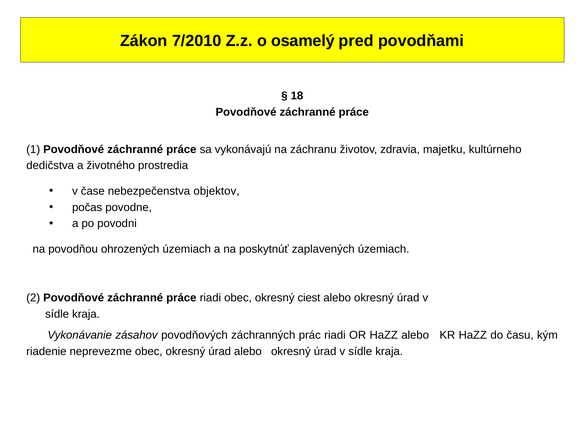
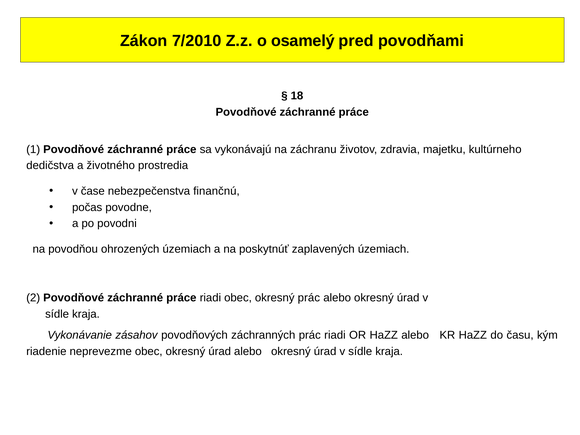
objektov: objektov -> finančnú
okresný ciest: ciest -> prác
